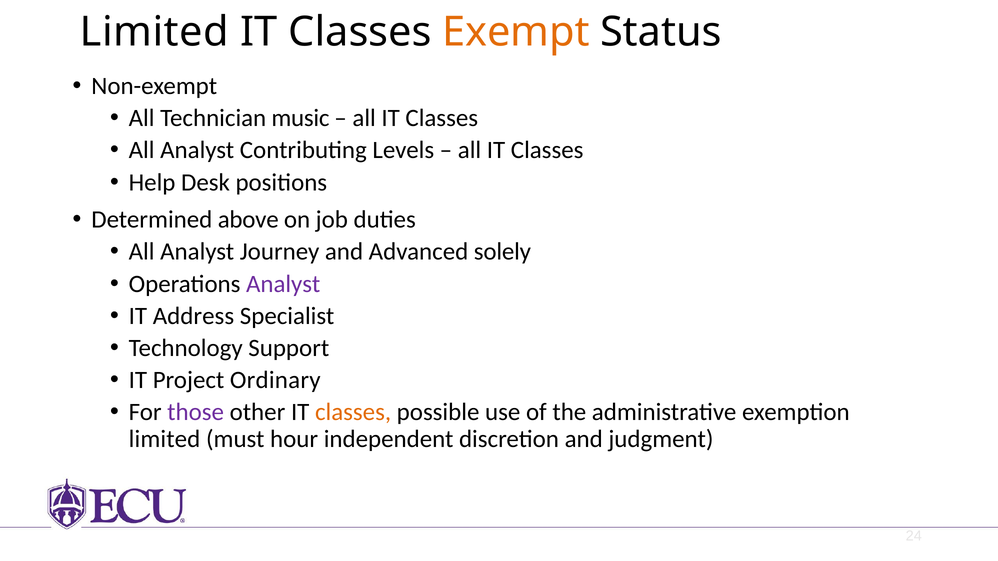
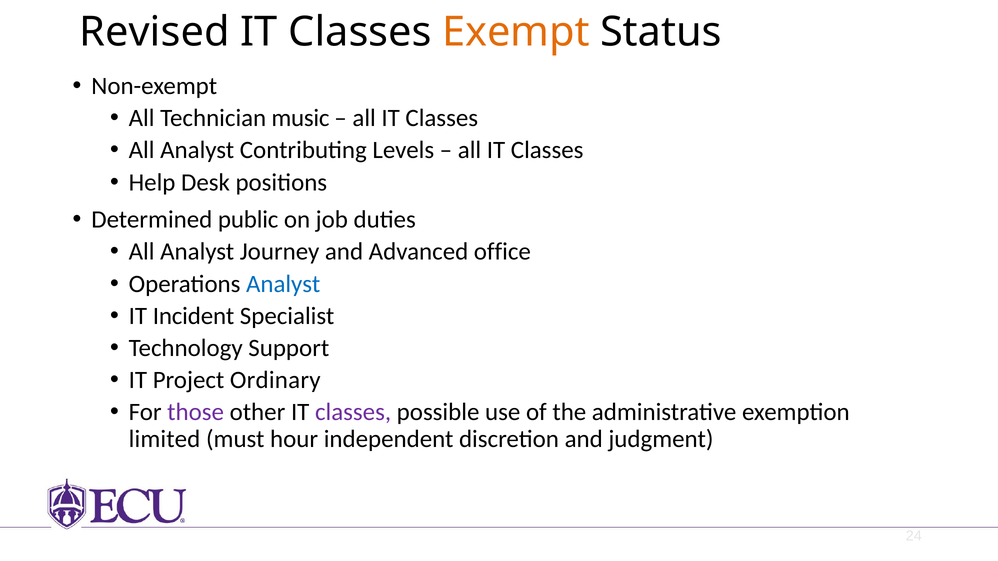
Limited at (154, 32): Limited -> Revised
above: above -> public
solely: solely -> office
Analyst at (283, 284) colour: purple -> blue
Address: Address -> Incident
classes at (353, 412) colour: orange -> purple
